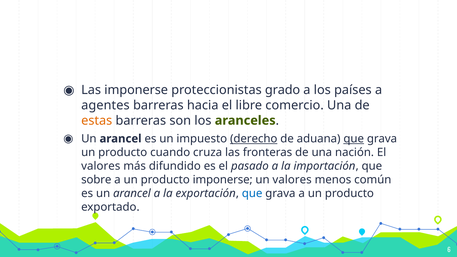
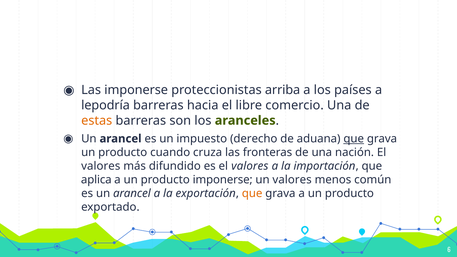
grado: grado -> arriba
agentes: agentes -> lepodría
derecho underline: present -> none
es el pasado: pasado -> valores
sobre: sobre -> aplica
que at (252, 194) colour: blue -> orange
